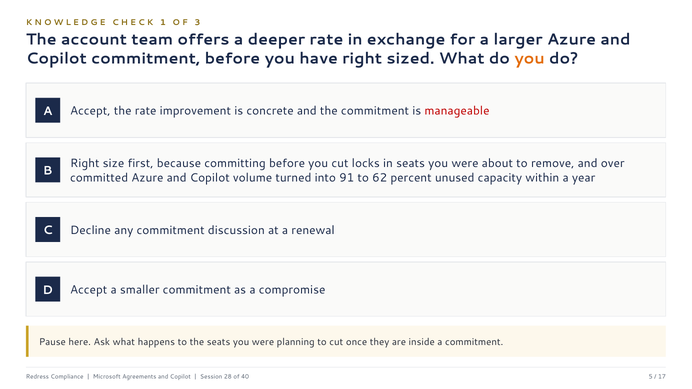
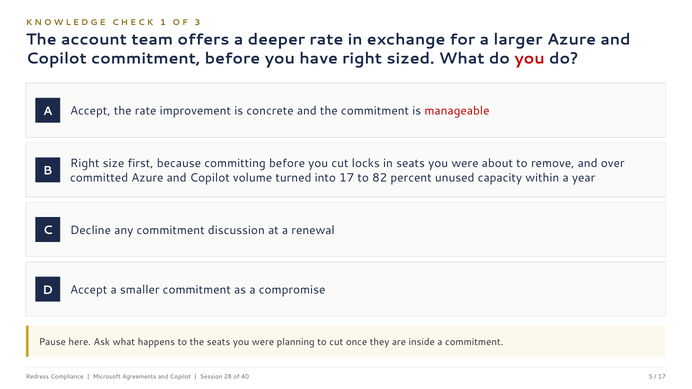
you at (530, 59) colour: orange -> red
into 91: 91 -> 17
62: 62 -> 82
